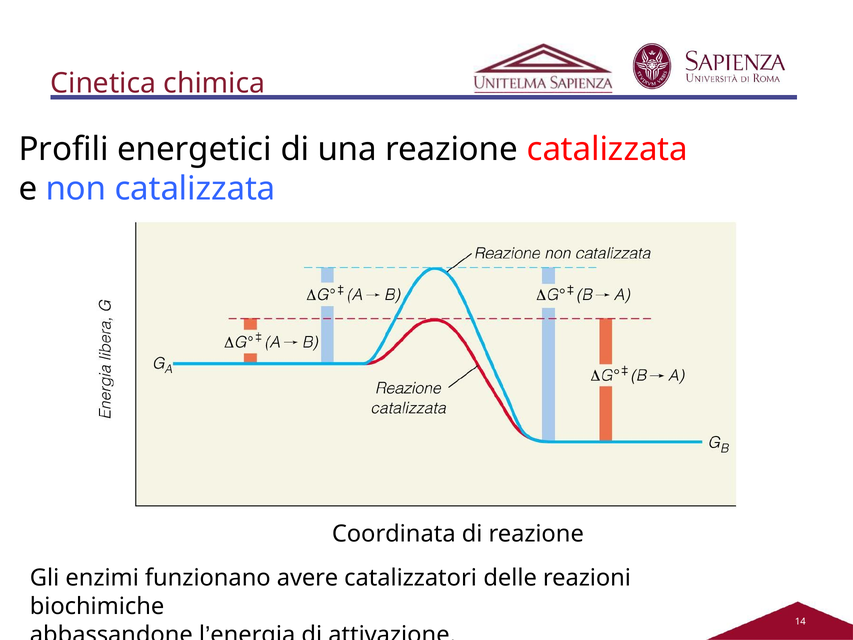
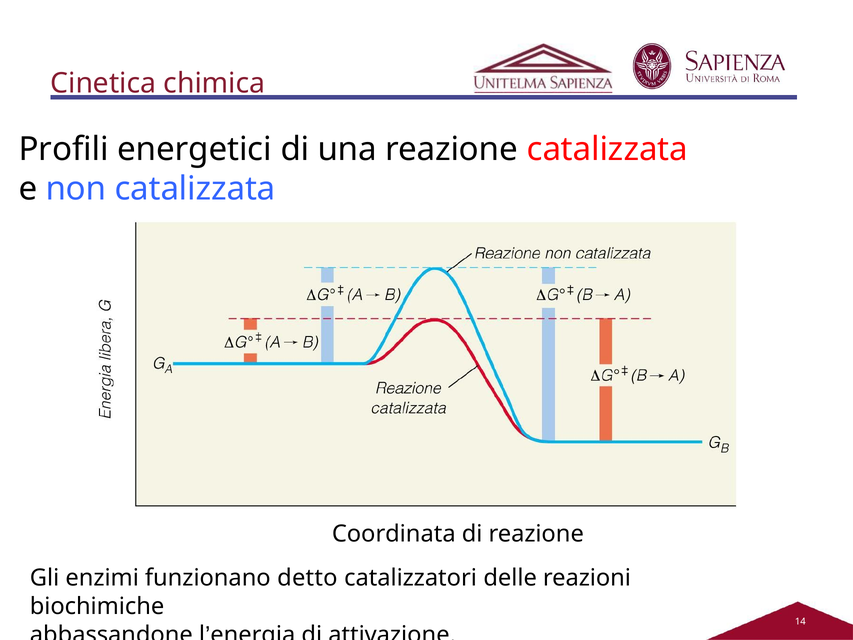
avere: avere -> detto
